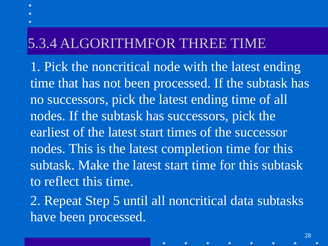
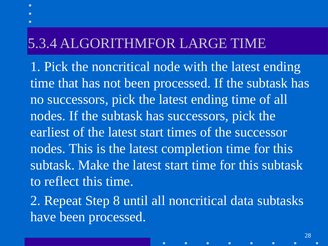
THREE: THREE -> LARGE
5: 5 -> 8
